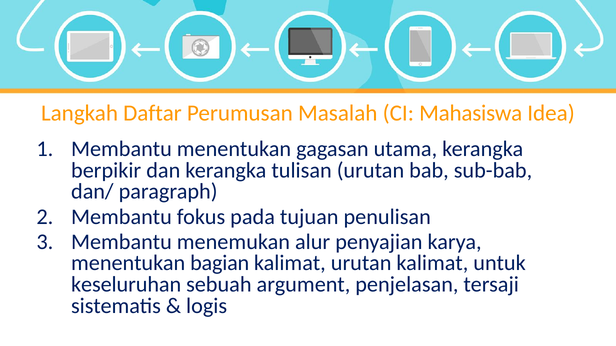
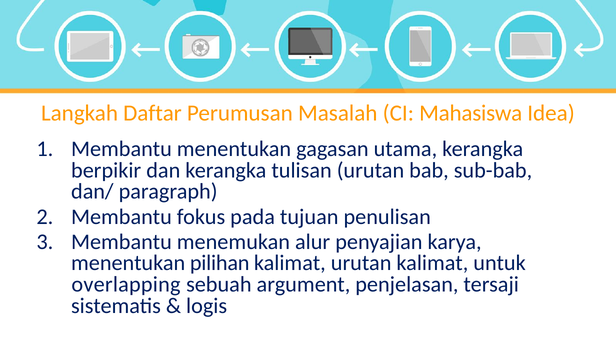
bagian: bagian -> pilihan
keseluruhan: keseluruhan -> overlapping
